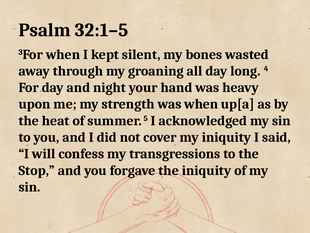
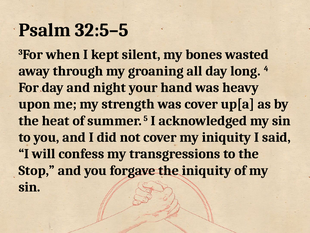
32:1–5: 32:1–5 -> 32:5–5
was when: when -> cover
